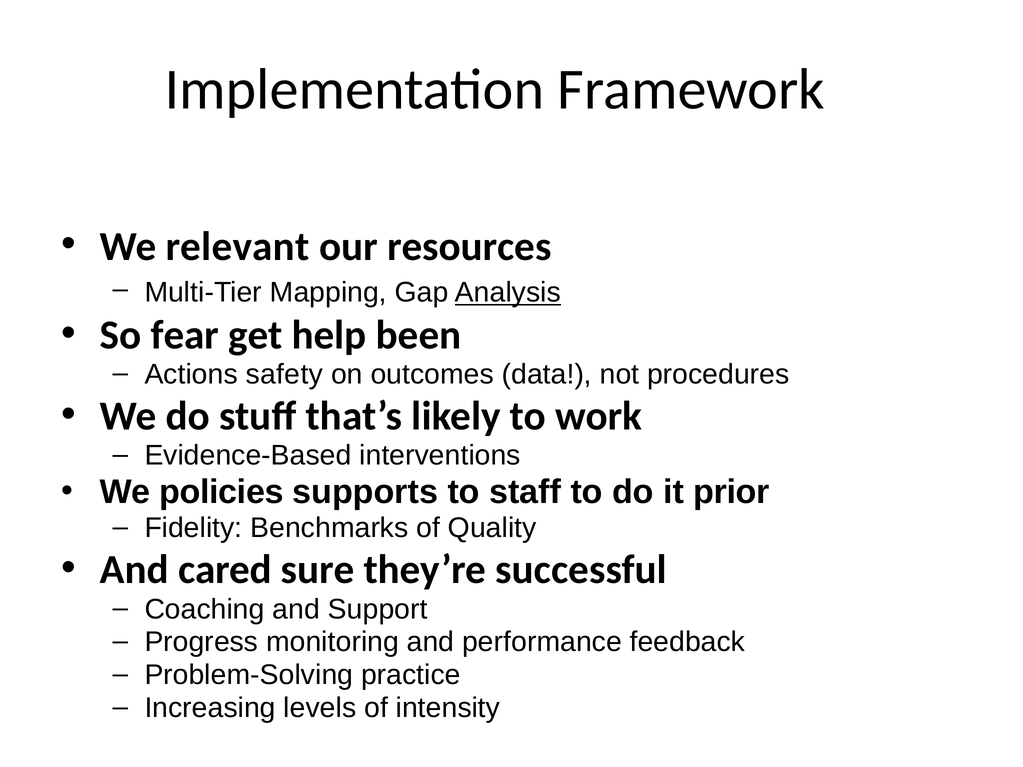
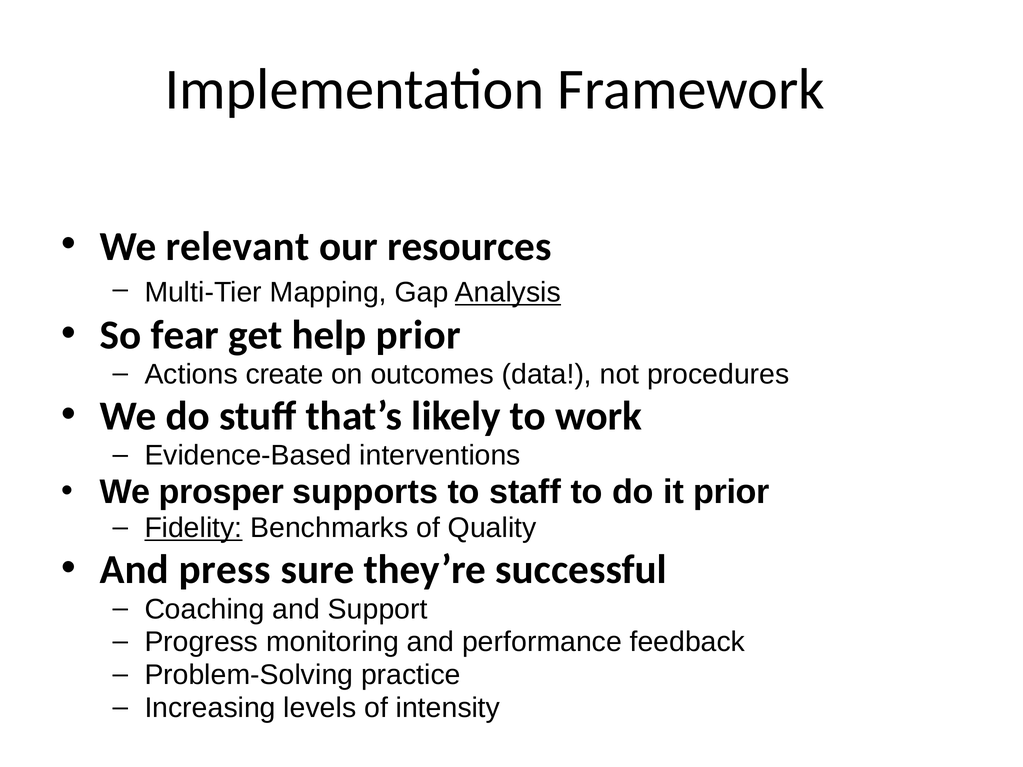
help been: been -> prior
safety: safety -> create
policies: policies -> prosper
Fidelity underline: none -> present
cared: cared -> press
